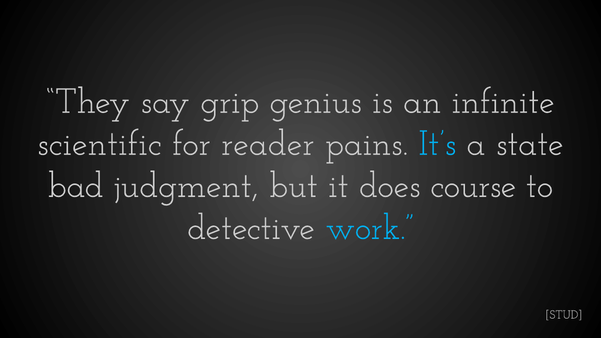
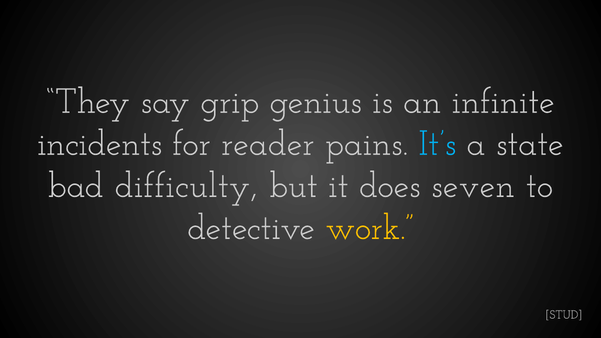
scientific: scientific -> incidents
judgment: judgment -> difficulty
course: course -> seven
work colour: light blue -> yellow
